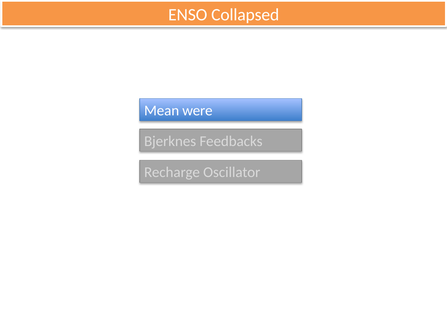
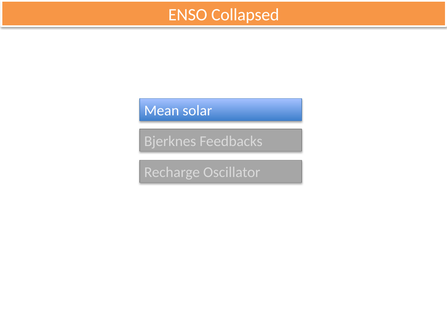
were: were -> solar
